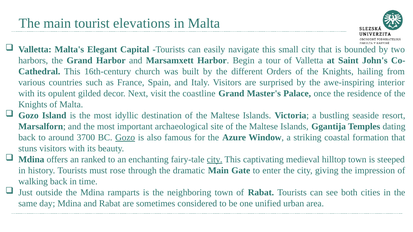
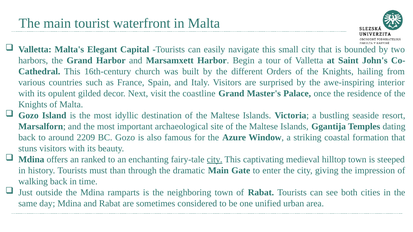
elevations: elevations -> waterfront
3700: 3700 -> 2209
Gozo at (125, 138) underline: present -> none
rose: rose -> than
